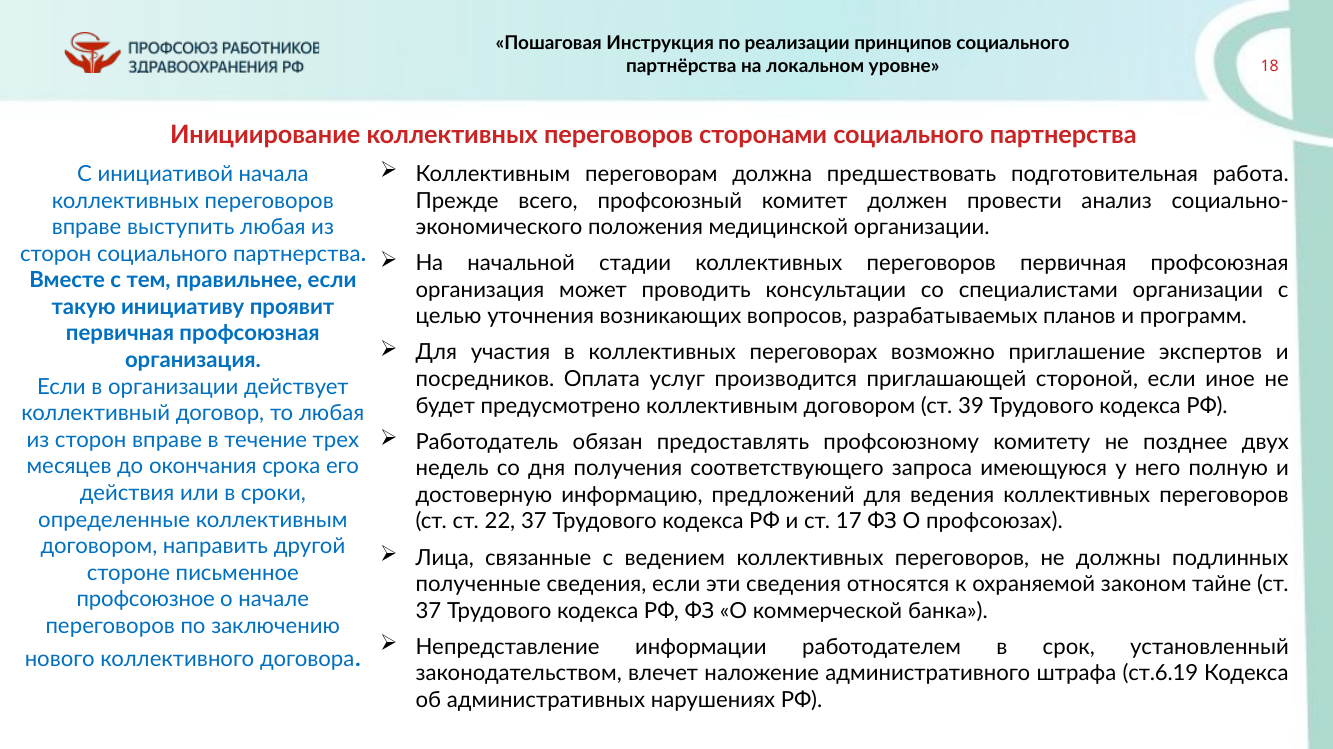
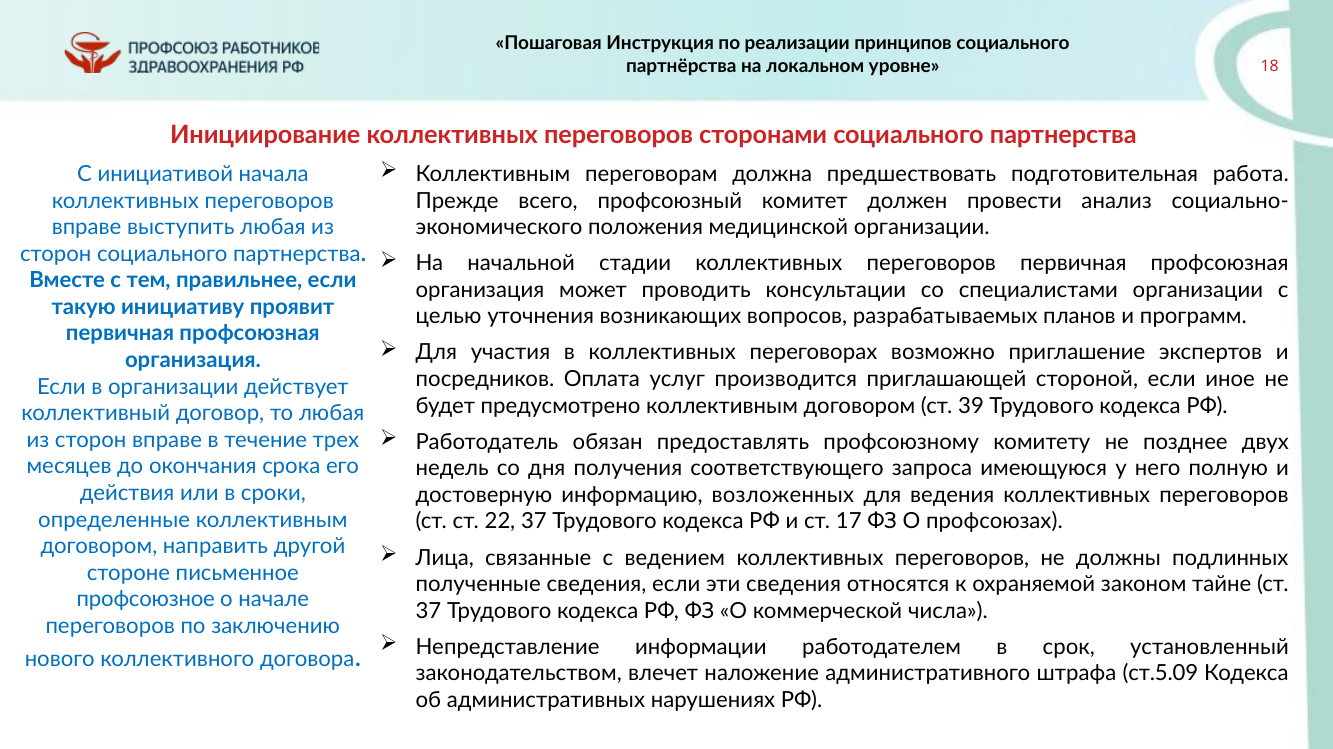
предложений: предложений -> возложенных
банка: банка -> числа
ст.6.19: ст.6.19 -> ст.5.09
